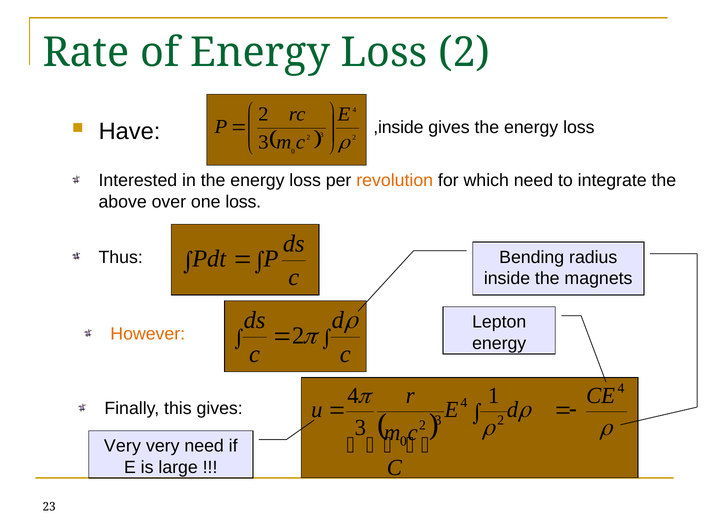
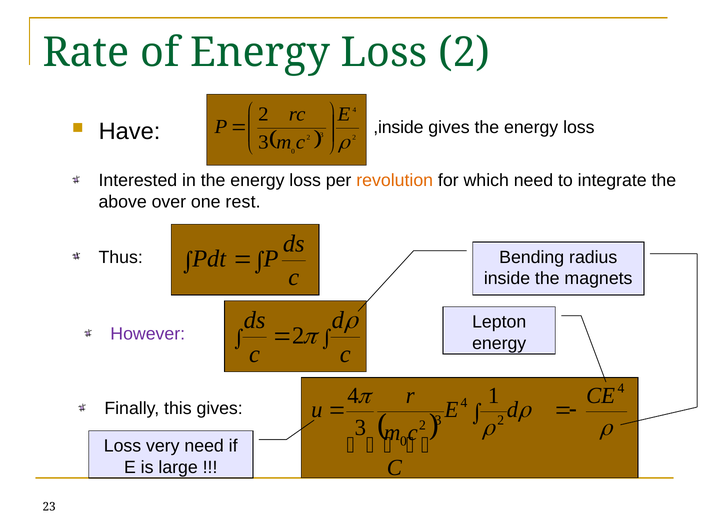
one loss: loss -> rest
However colour: orange -> purple
Very at (122, 447): Very -> Loss
